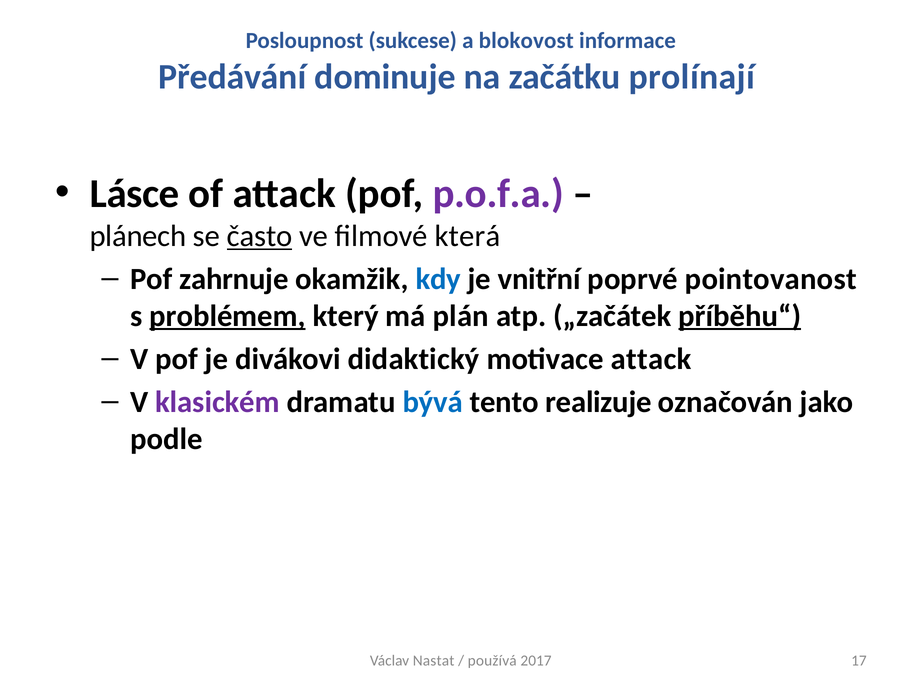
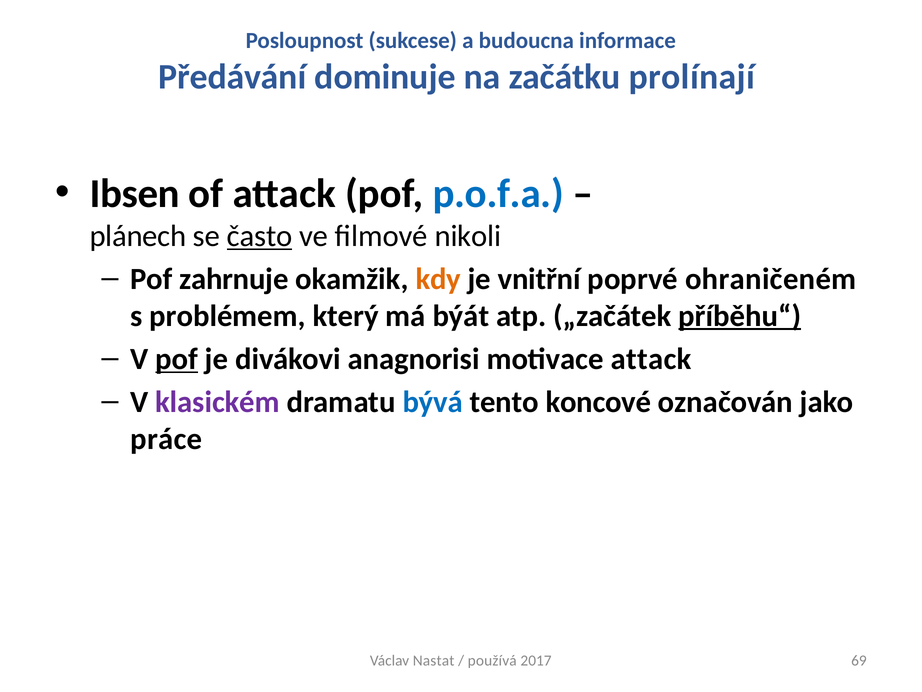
blokovost: blokovost -> budoucna
Lásce: Lásce -> Ibsen
p.o.f.a colour: purple -> blue
která: která -> nikoli
kdy colour: blue -> orange
pointovanost: pointovanost -> ohraničeném
problémem underline: present -> none
plán: plán -> býát
pof at (177, 359) underline: none -> present
didaktický: didaktický -> anagnorisi
realizuje: realizuje -> koncové
podle: podle -> práce
17: 17 -> 69
